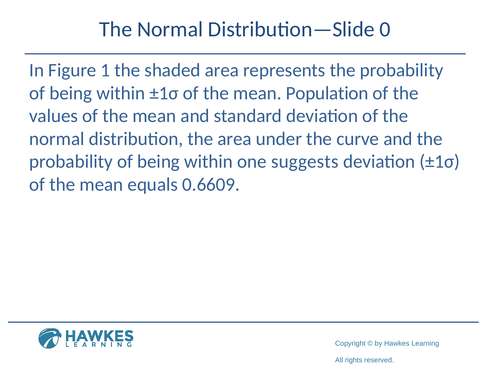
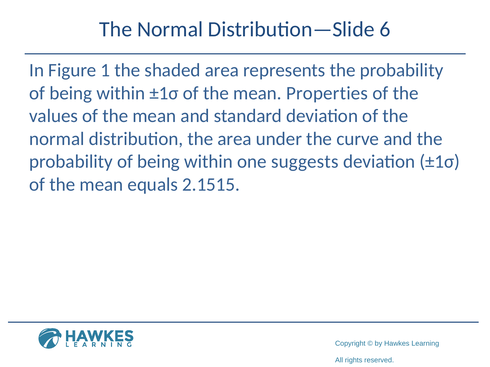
0: 0 -> 6
Population: Population -> Properties
0.6609: 0.6609 -> 2.1515
